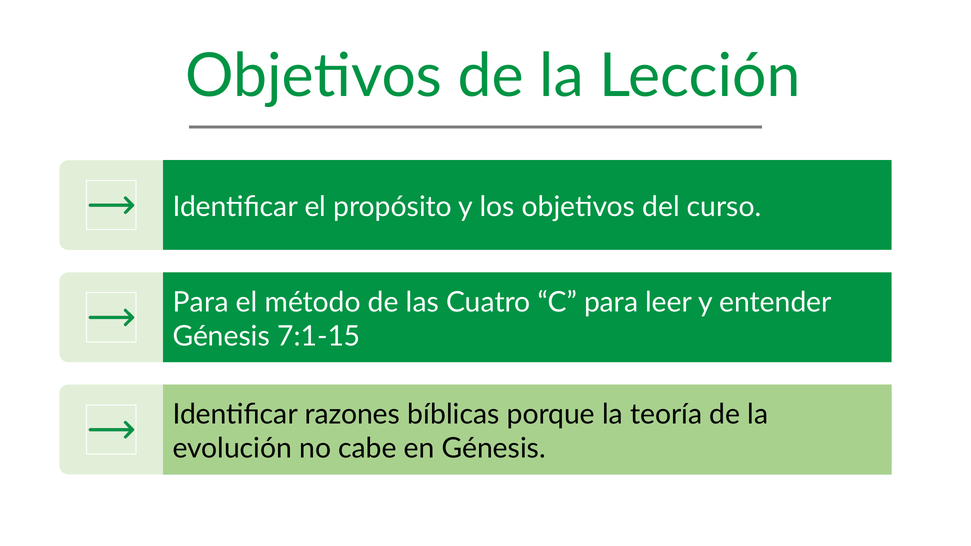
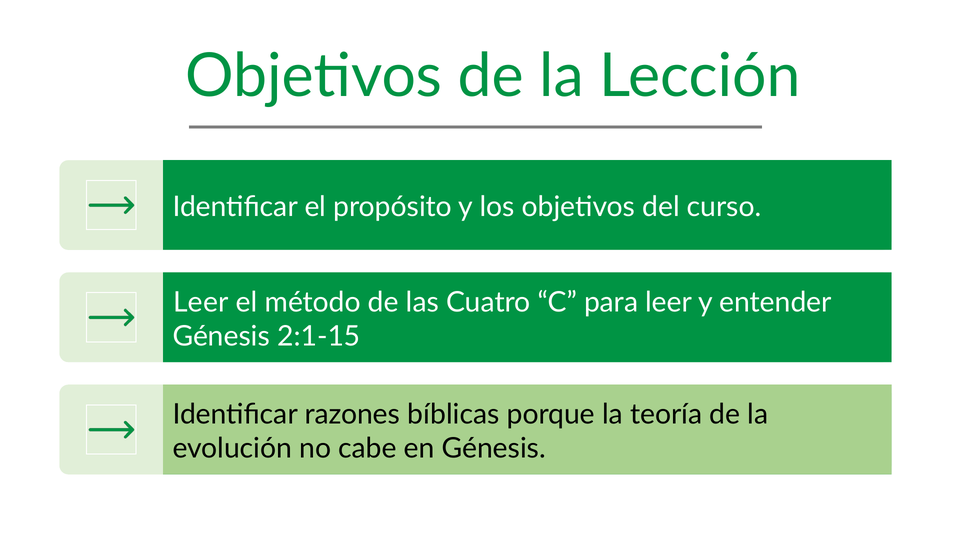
Para at (201, 302): Para -> Leer
7:1-15: 7:1-15 -> 2:1-15
